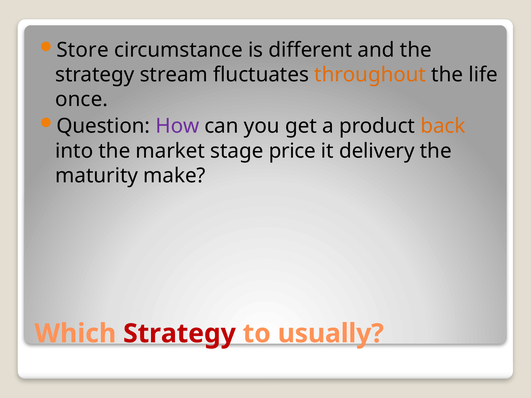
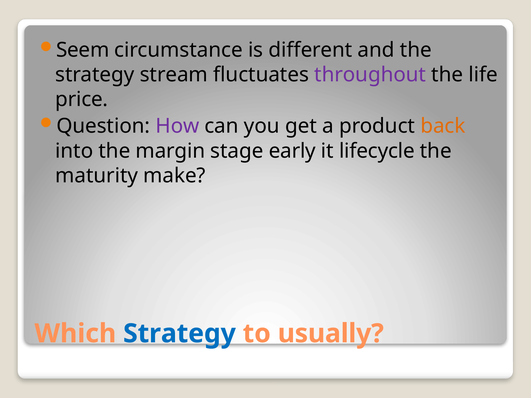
Store: Store -> Seem
throughout colour: orange -> purple
once: once -> price
market: market -> margin
price: price -> early
delivery: delivery -> lifecycle
Strategy at (179, 334) colour: red -> blue
